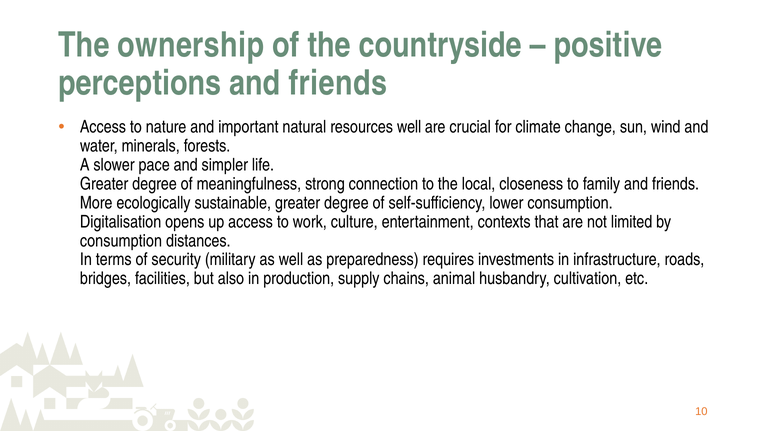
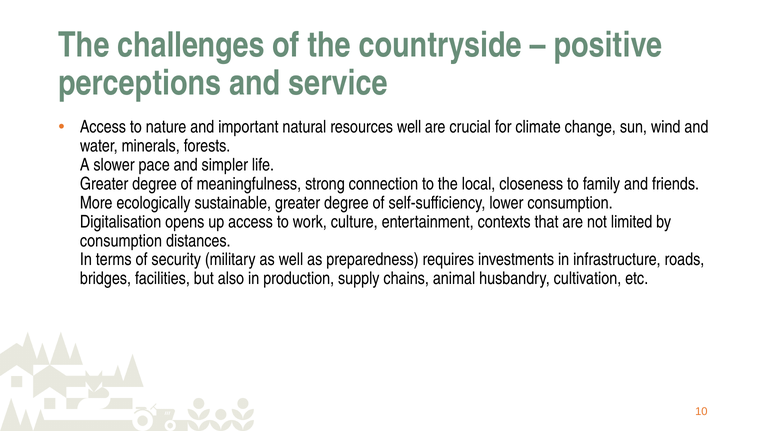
ownership: ownership -> challenges
perceptions and friends: friends -> service
